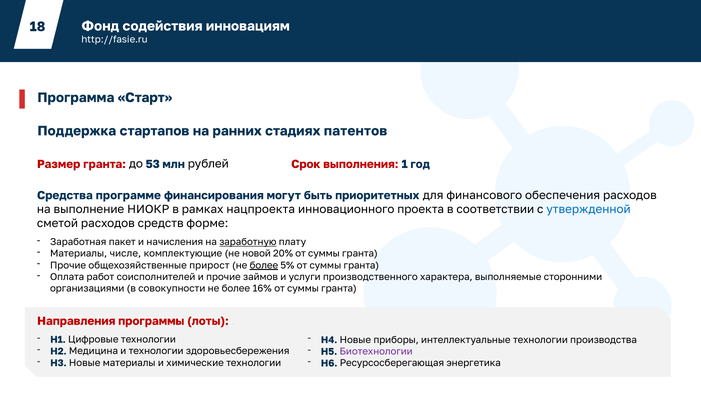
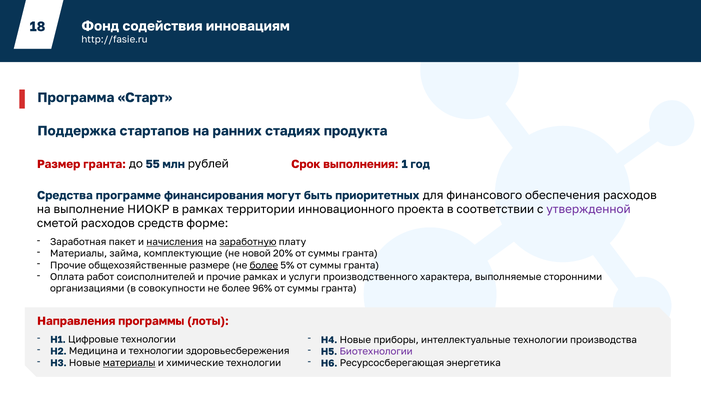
патентов: патентов -> продукта
53: 53 -> 55
нацпроекта: нацпроекта -> территории
утвержденной colour: blue -> purple
начисления underline: none -> present
числе: числе -> займа
прирост: прирост -> размере
прочие займов: займов -> рамках
16%: 16% -> 96%
материалы at (129, 363) underline: none -> present
